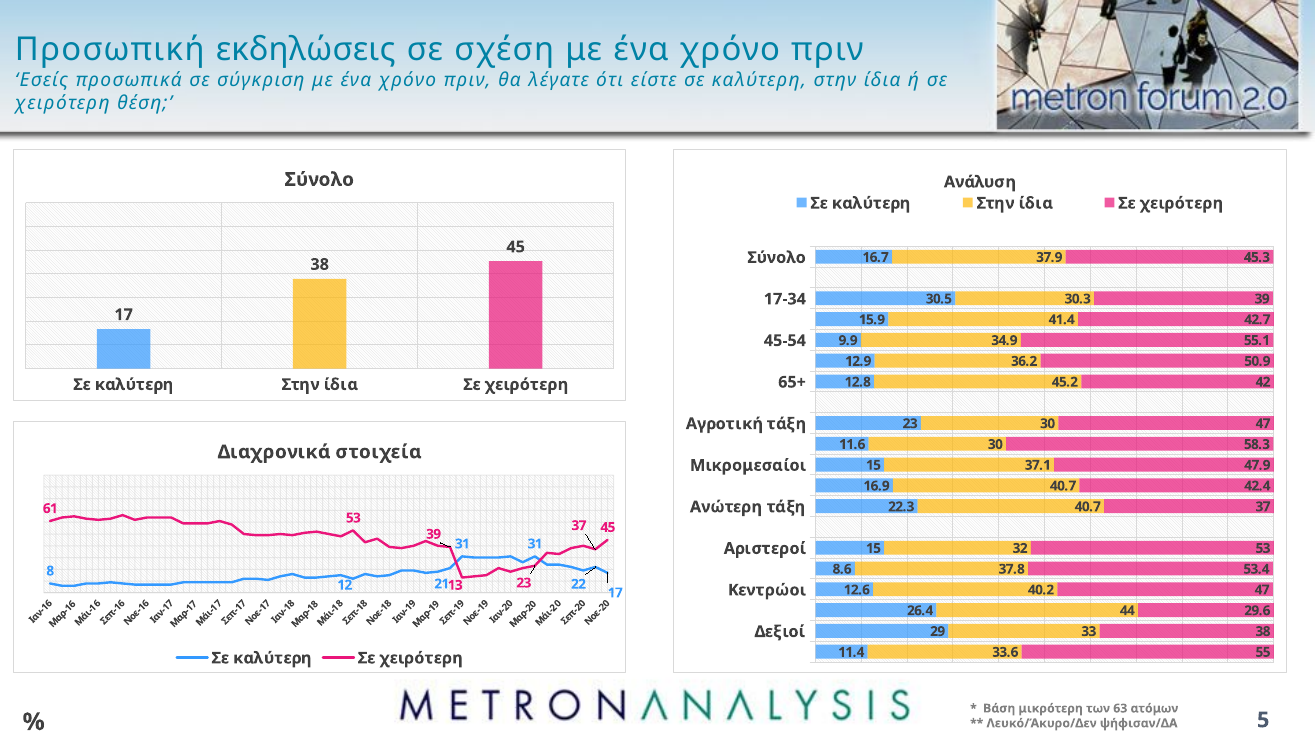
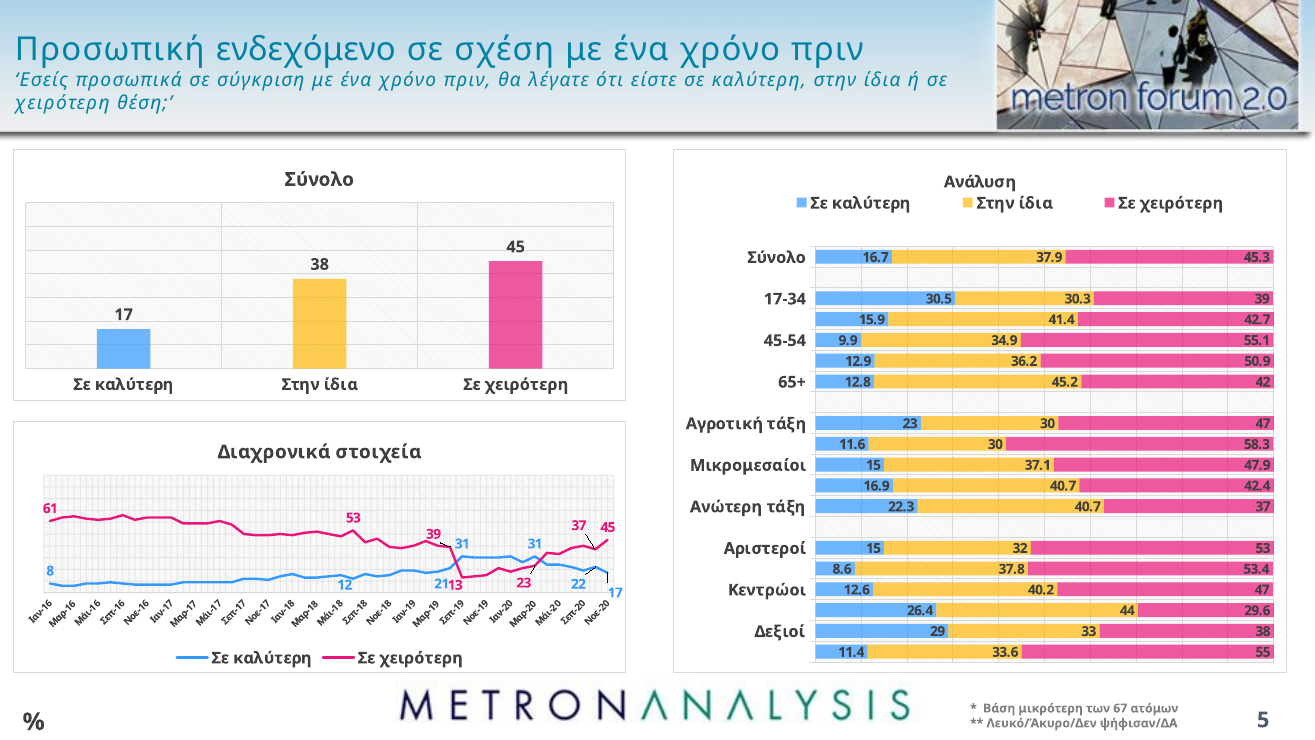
εκδηλώσεις: εκδηλώσεις -> ενδεχόμενο
63: 63 -> 67
